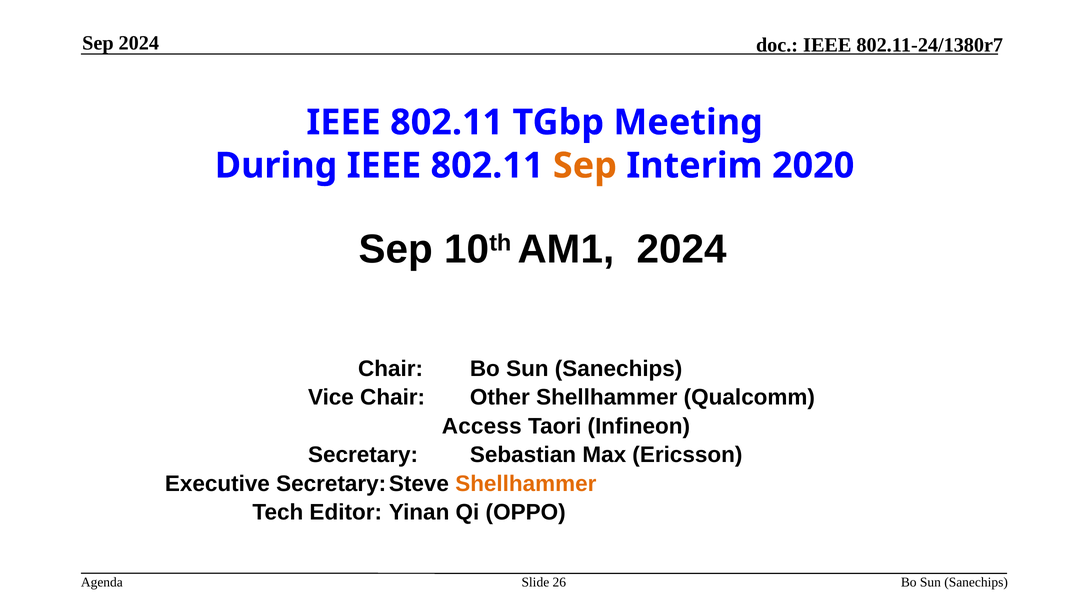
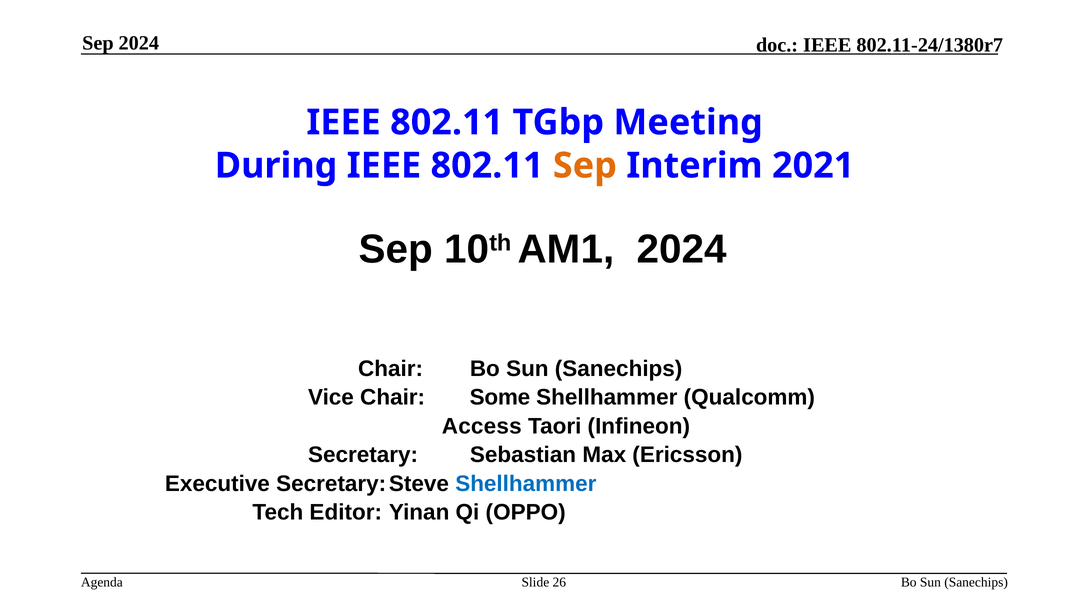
2020: 2020 -> 2021
Other: Other -> Some
Shellhammer at (526, 484) colour: orange -> blue
